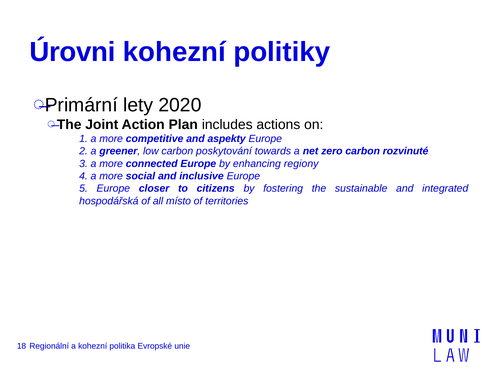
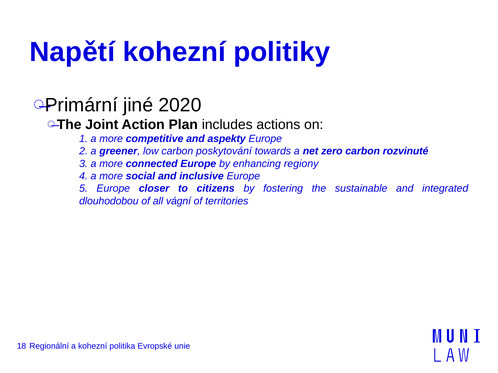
Úrovni: Úrovni -> Napětí
lety: lety -> jiné
hospodářská: hospodářská -> dlouhodobou
místo: místo -> vágní
